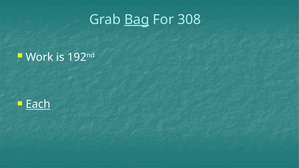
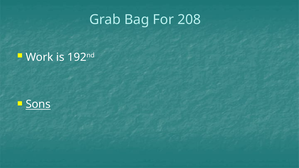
Bag underline: present -> none
308: 308 -> 208
Each: Each -> Sons
